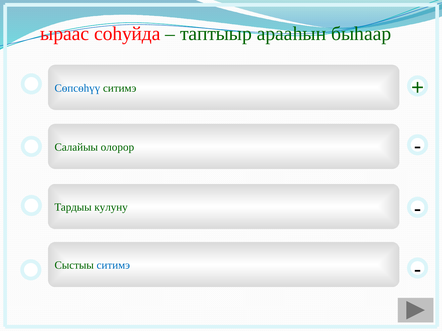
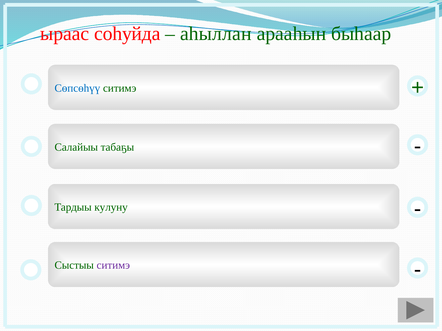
таптыыр: таптыыр -> аһыллан
олорор: олорор -> табаҕы
ситимэ at (113, 266) colour: blue -> purple
